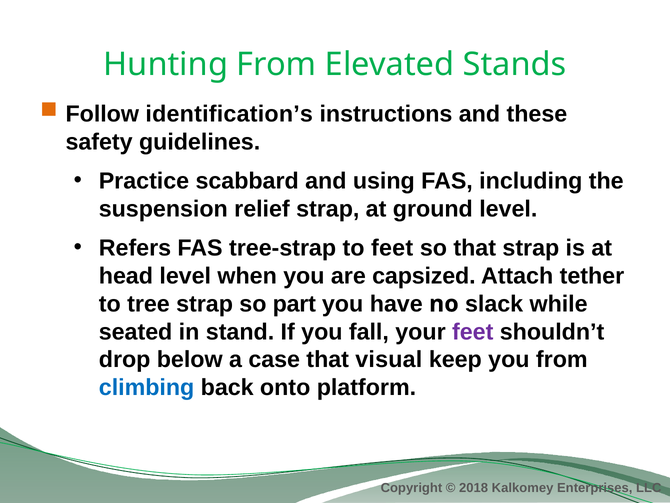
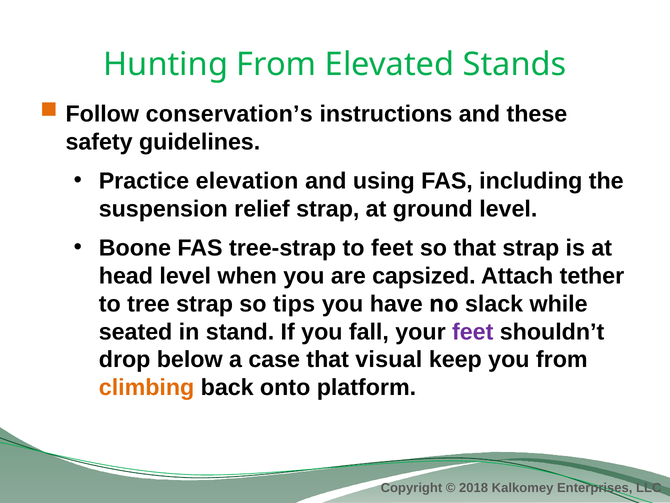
identification’s: identification’s -> conservation’s
scabbard: scabbard -> elevation
Refers: Refers -> Boone
part: part -> tips
climbing colour: blue -> orange
